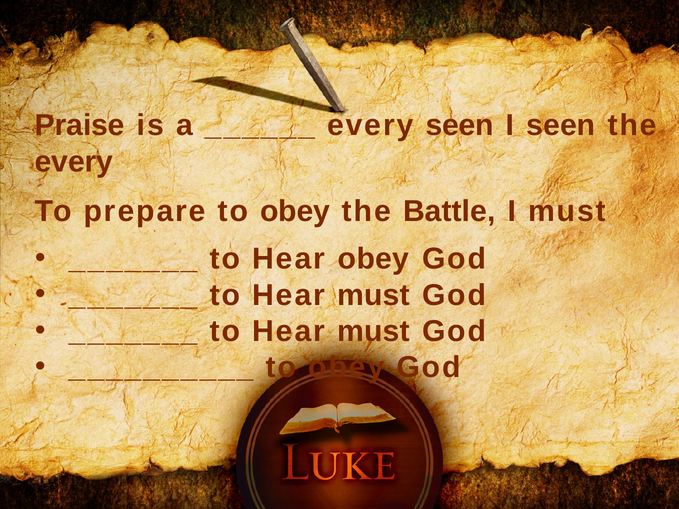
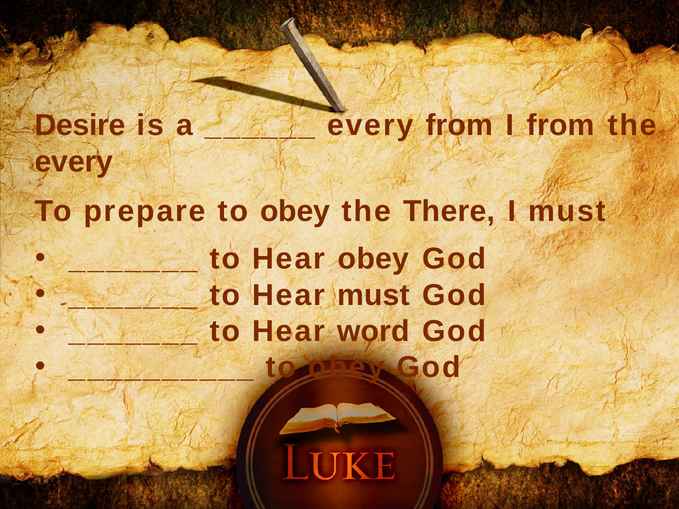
Praise: Praise -> Desire
every seen: seen -> from
I seen: seen -> from
Battle: Battle -> There
must at (374, 331): must -> word
